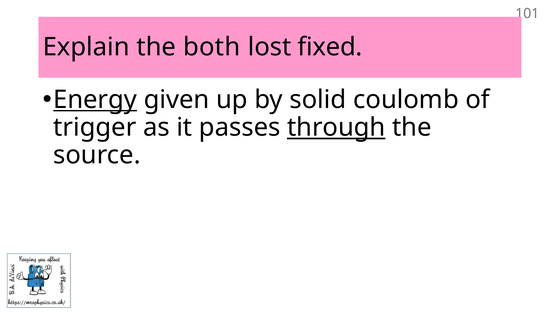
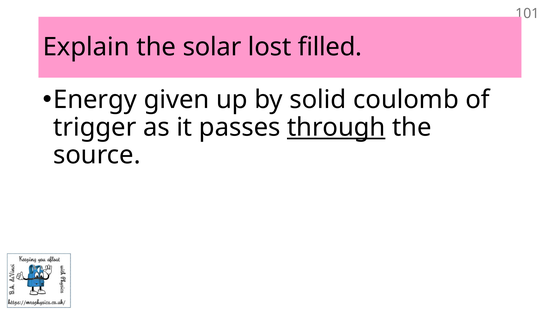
both: both -> solar
fixed: fixed -> filled
Energy underline: present -> none
